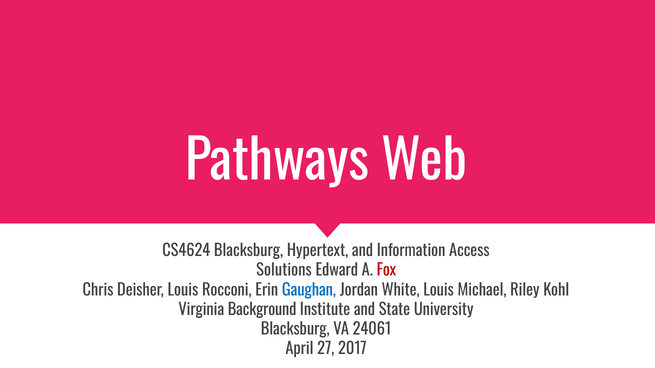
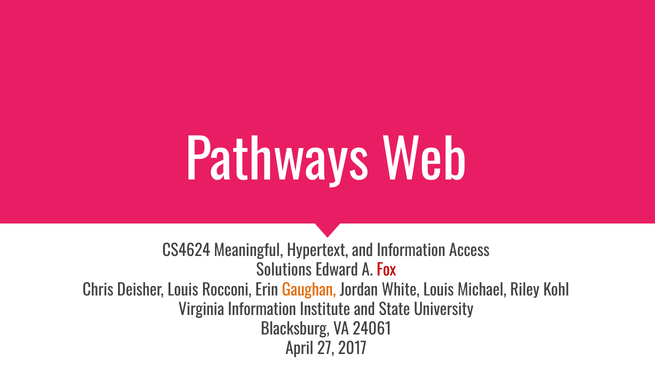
CS4624 Blacksburg: Blacksburg -> Meaningful
Gaughan colour: blue -> orange
Virginia Background: Background -> Information
